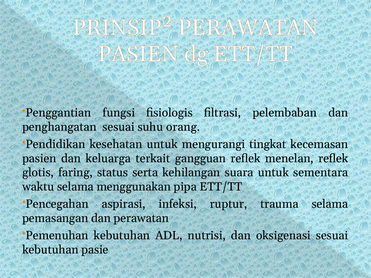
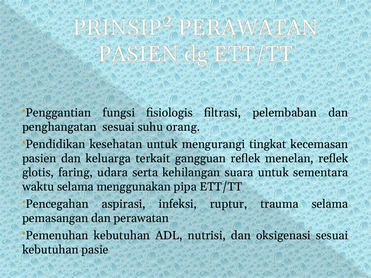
status: status -> udara
